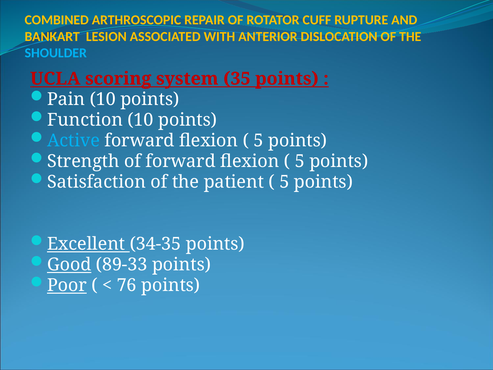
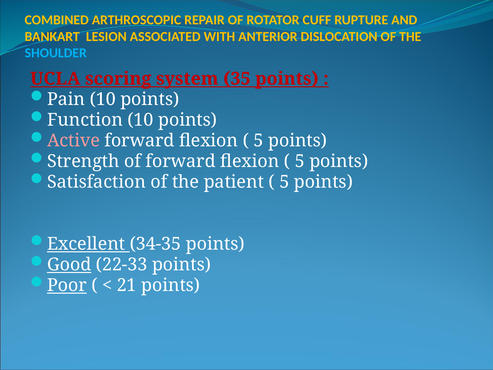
Active colour: light blue -> pink
89-33: 89-33 -> 22-33
76: 76 -> 21
